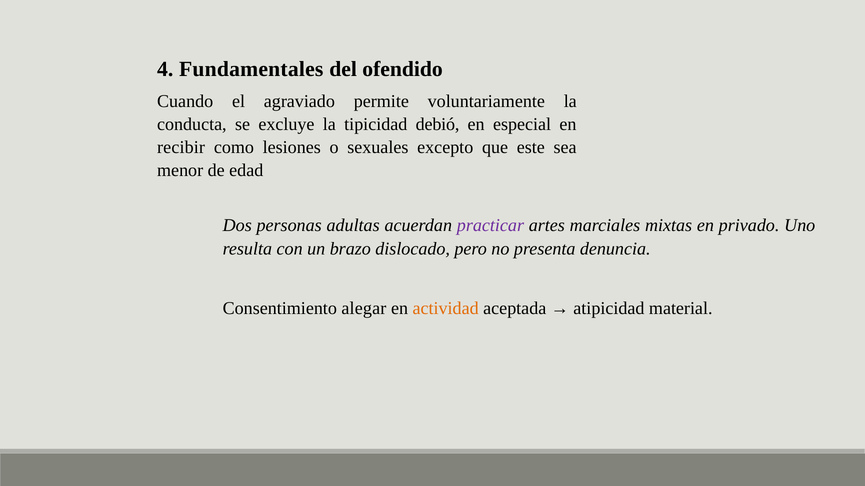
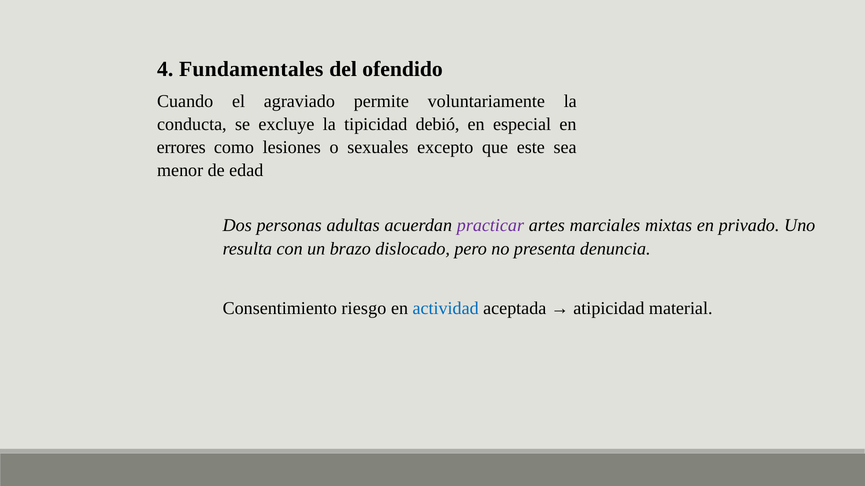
recibir: recibir -> errores
alegar: alegar -> riesgo
actividad colour: orange -> blue
